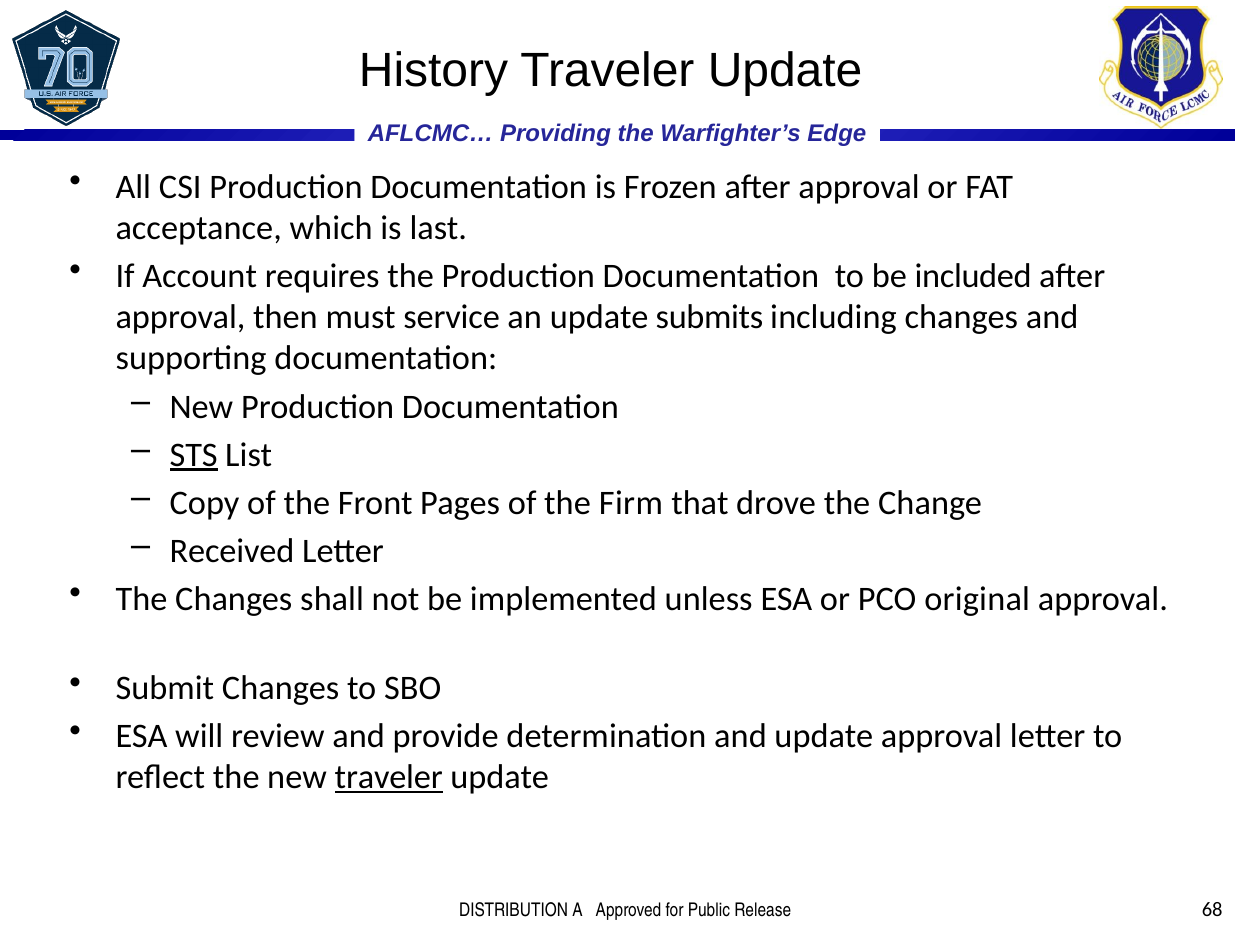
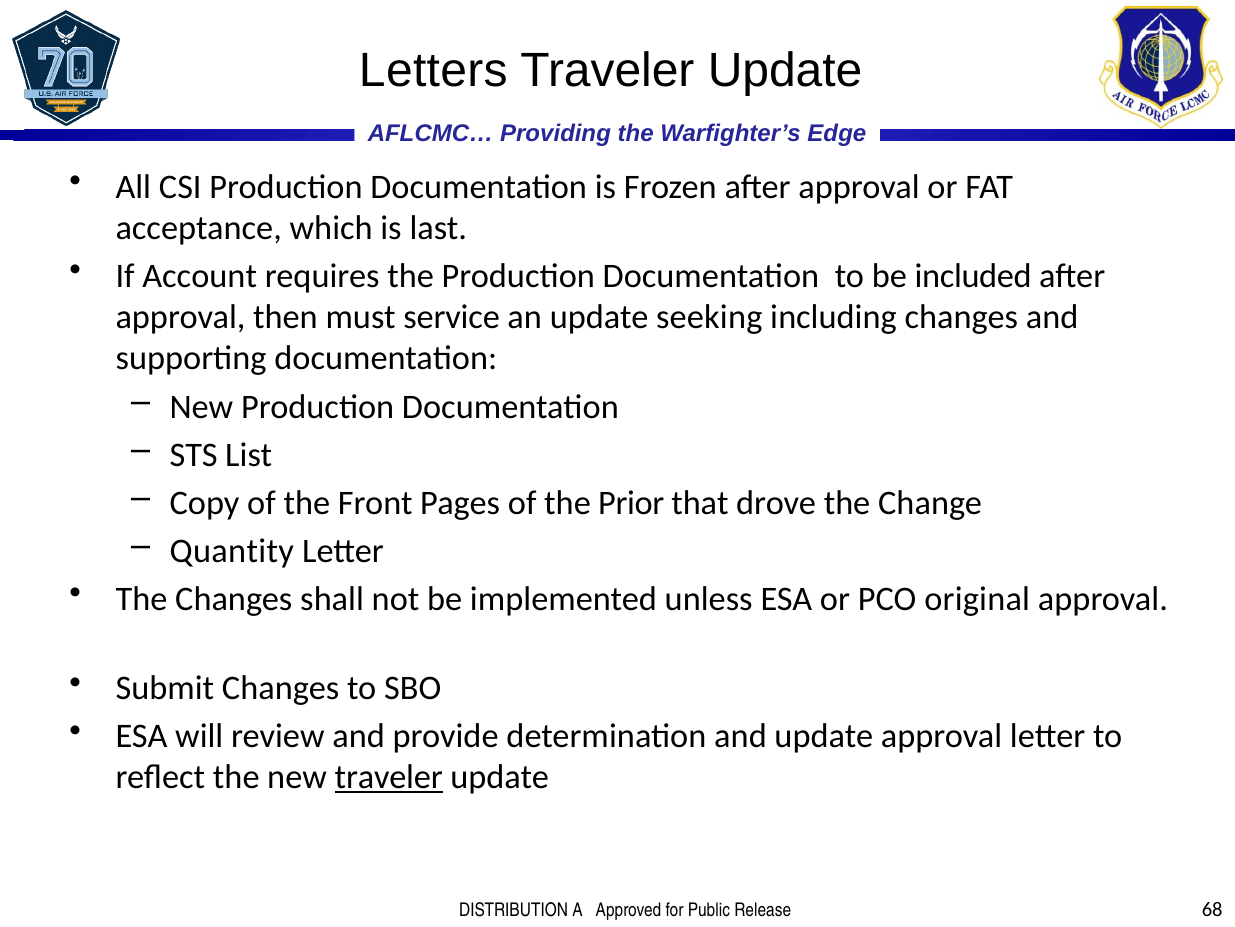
History: History -> Letters
submits: submits -> seeking
STS underline: present -> none
Firm: Firm -> Prior
Received: Received -> Quantity
